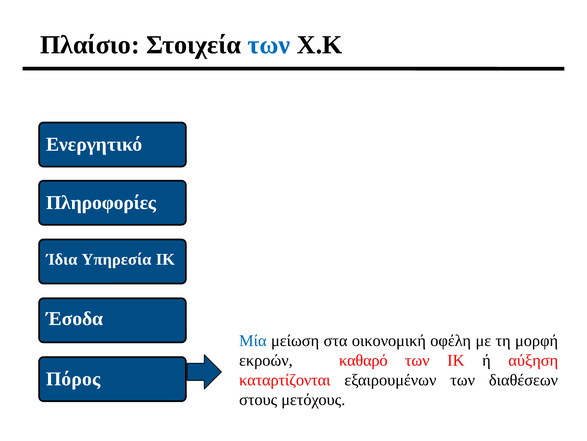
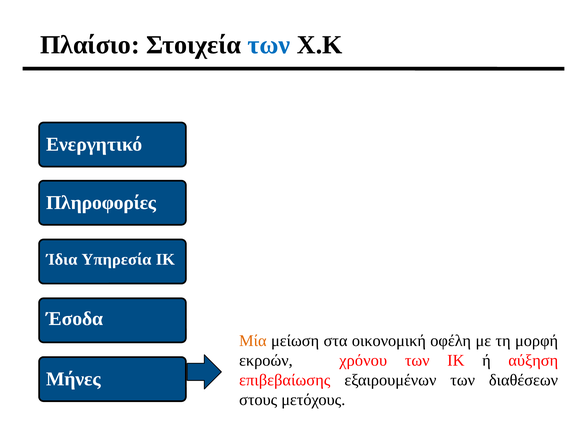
Μία colour: blue -> orange
καθαρό: καθαρό -> χρόνου
Πόρος: Πόρος -> Μήνες
καταρτίζονται: καταρτίζονται -> επιβεβαίωσης
